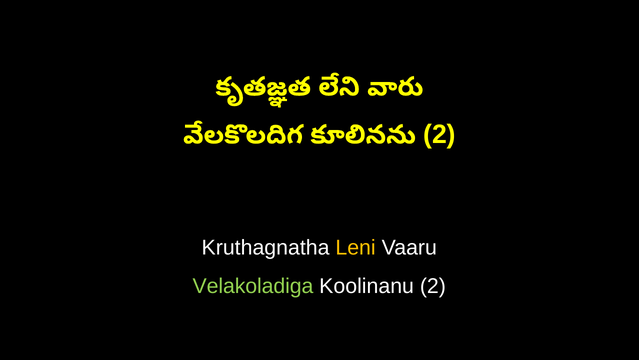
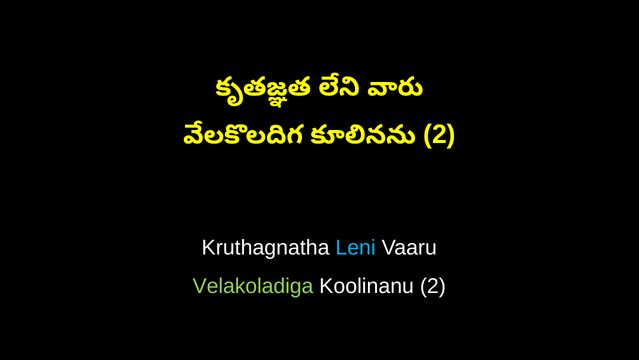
Leni colour: yellow -> light blue
